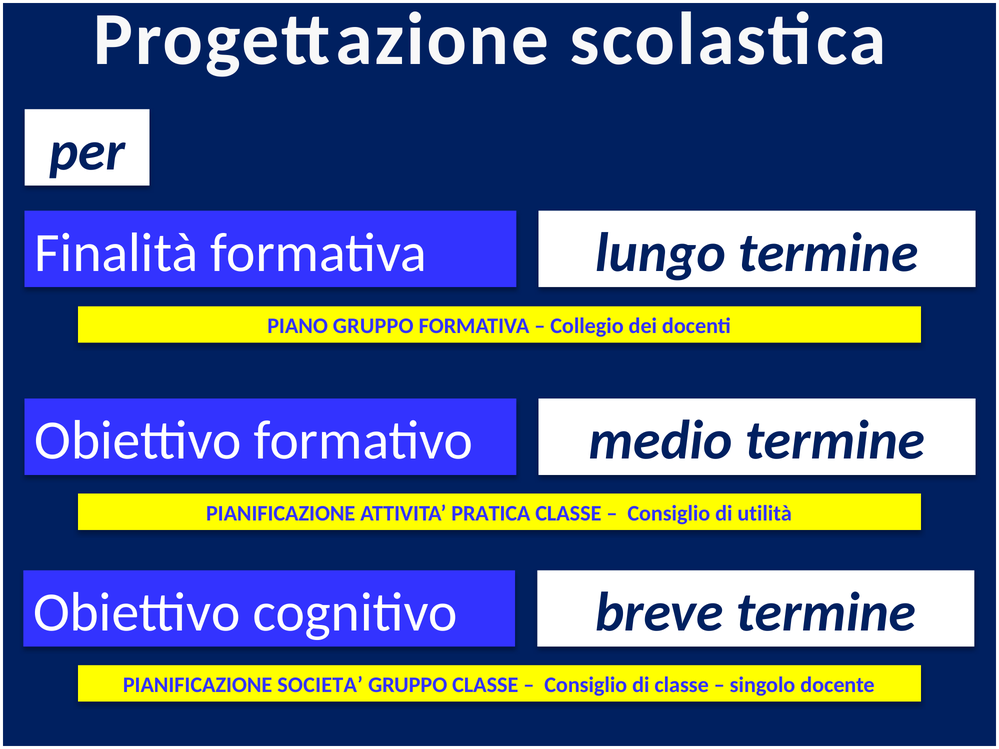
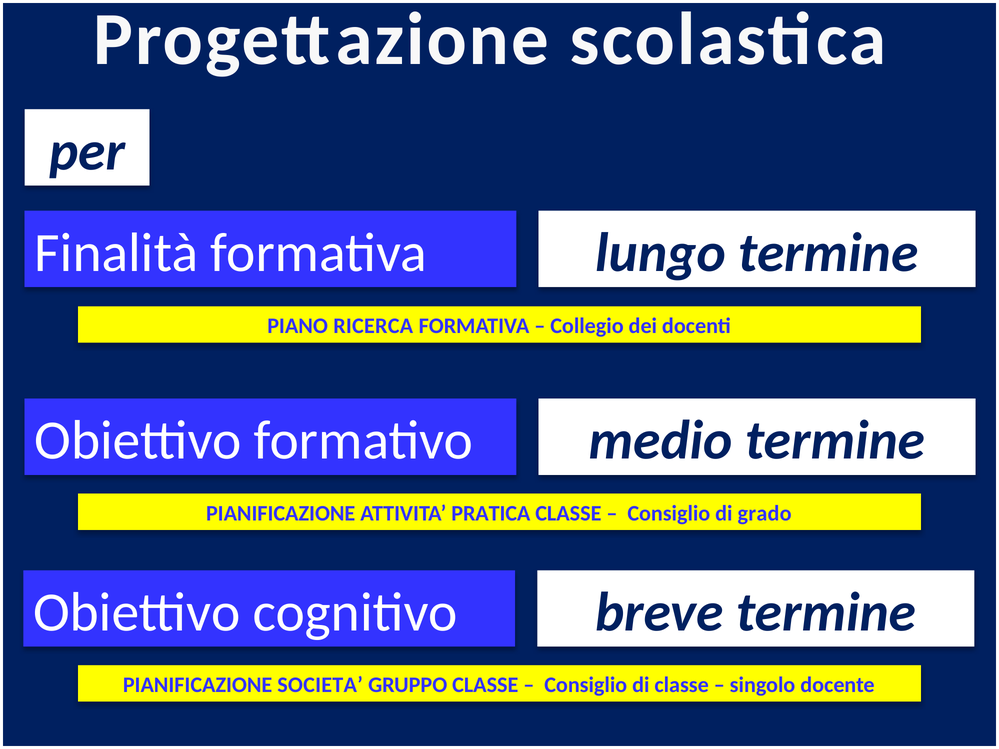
PIANO GRUPPO: GRUPPO -> RICERCA
utilità: utilità -> grado
